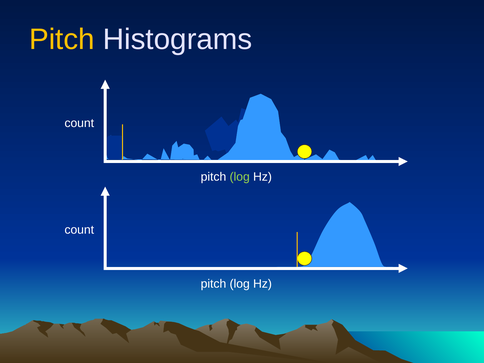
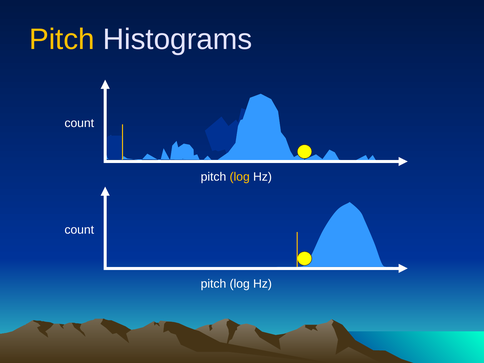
log at (240, 177) colour: light green -> yellow
